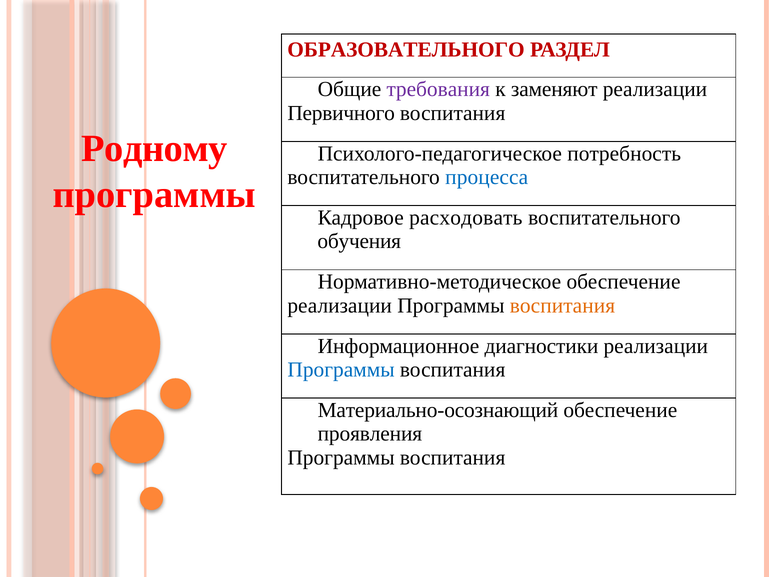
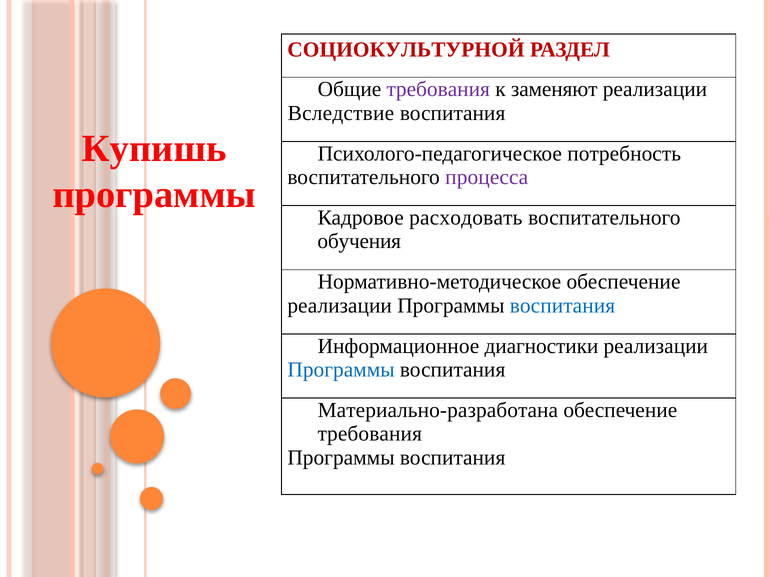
ОБРАЗОВАТЕЛЬНОГО: ОБРАЗОВАТЕЛЬНОГО -> СОЦИОКУЛЬТУРНОЙ
Первичного: Первичного -> Вследствие
Родному: Родному -> Купишь
процесса colour: blue -> purple
воспитания at (562, 305) colour: orange -> blue
Материально-осознающий: Материально-осознающий -> Материально-разработана
проявления at (370, 434): проявления -> требования
